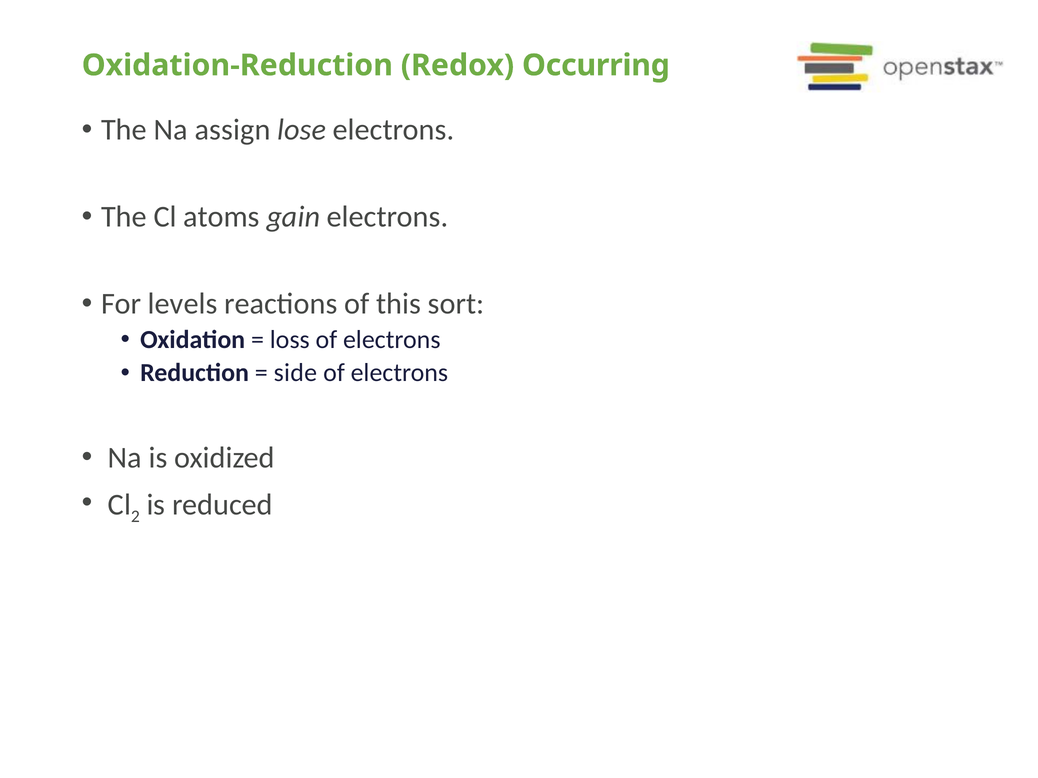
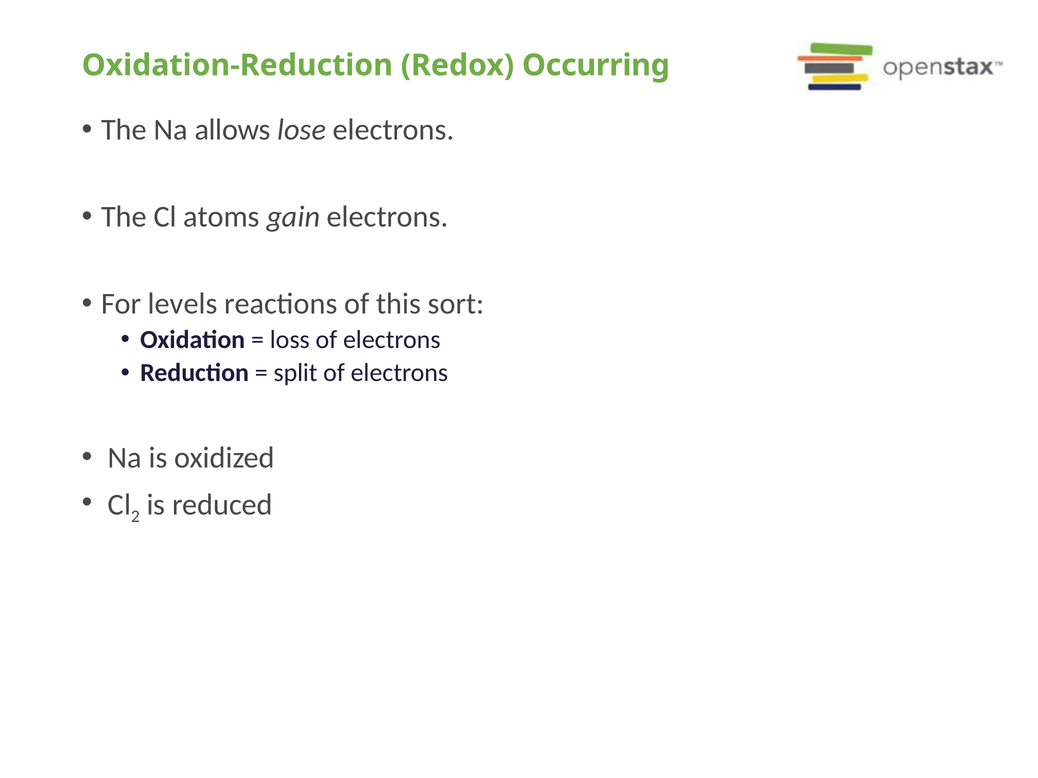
assign: assign -> allows
side: side -> split
